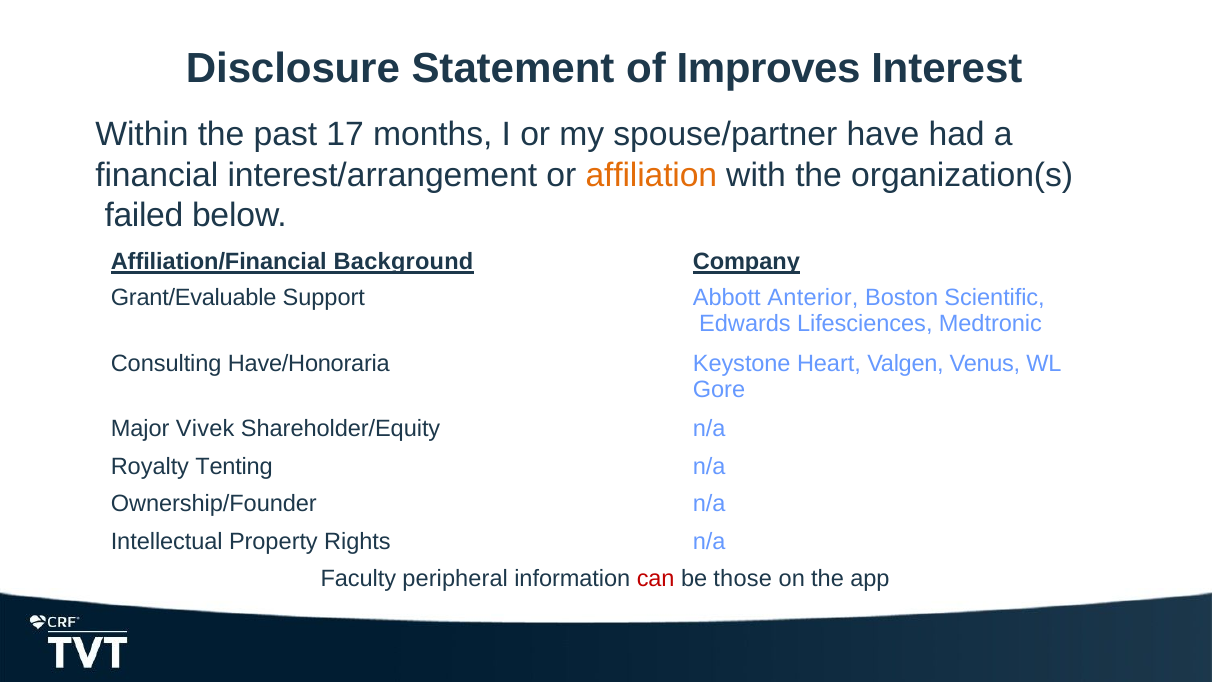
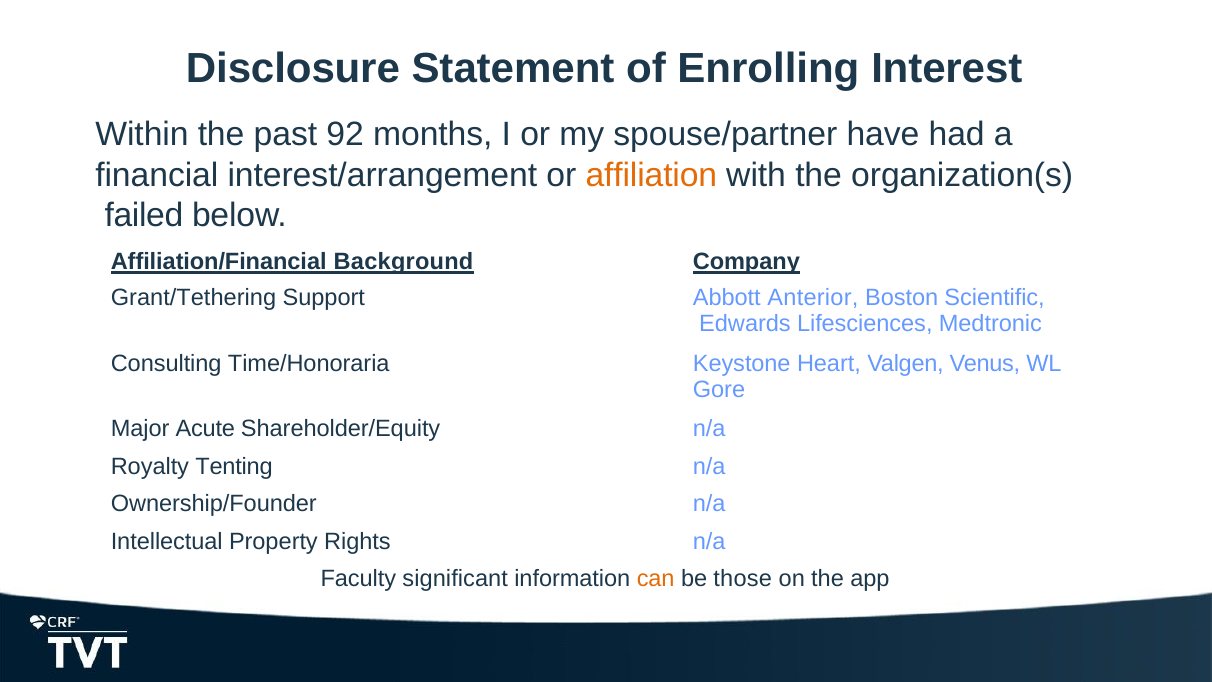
Improves: Improves -> Enrolling
17: 17 -> 92
Grant/Evaluable: Grant/Evaluable -> Grant/Tethering
Have/Honoraria: Have/Honoraria -> Time/Honoraria
Vivek: Vivek -> Acute
peripheral: peripheral -> significant
can colour: red -> orange
